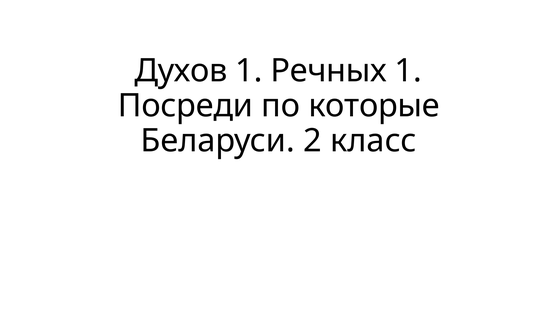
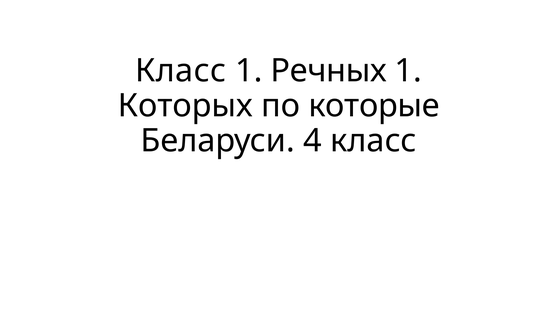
Духов at (181, 71): Духов -> Класс
Посреди: Посреди -> Которых
2: 2 -> 4
